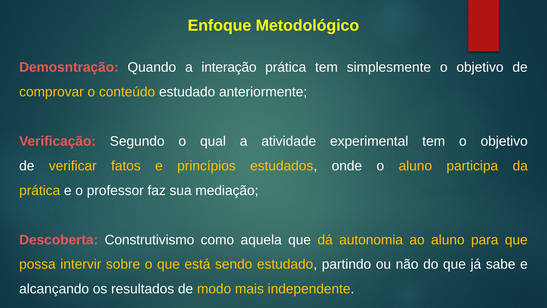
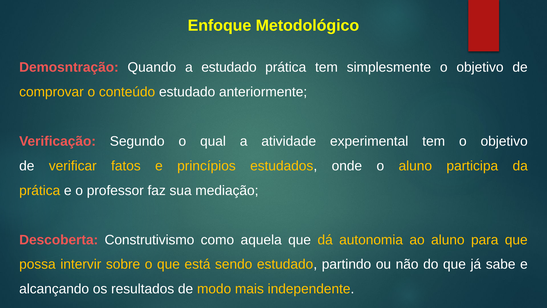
a interação: interação -> estudado
